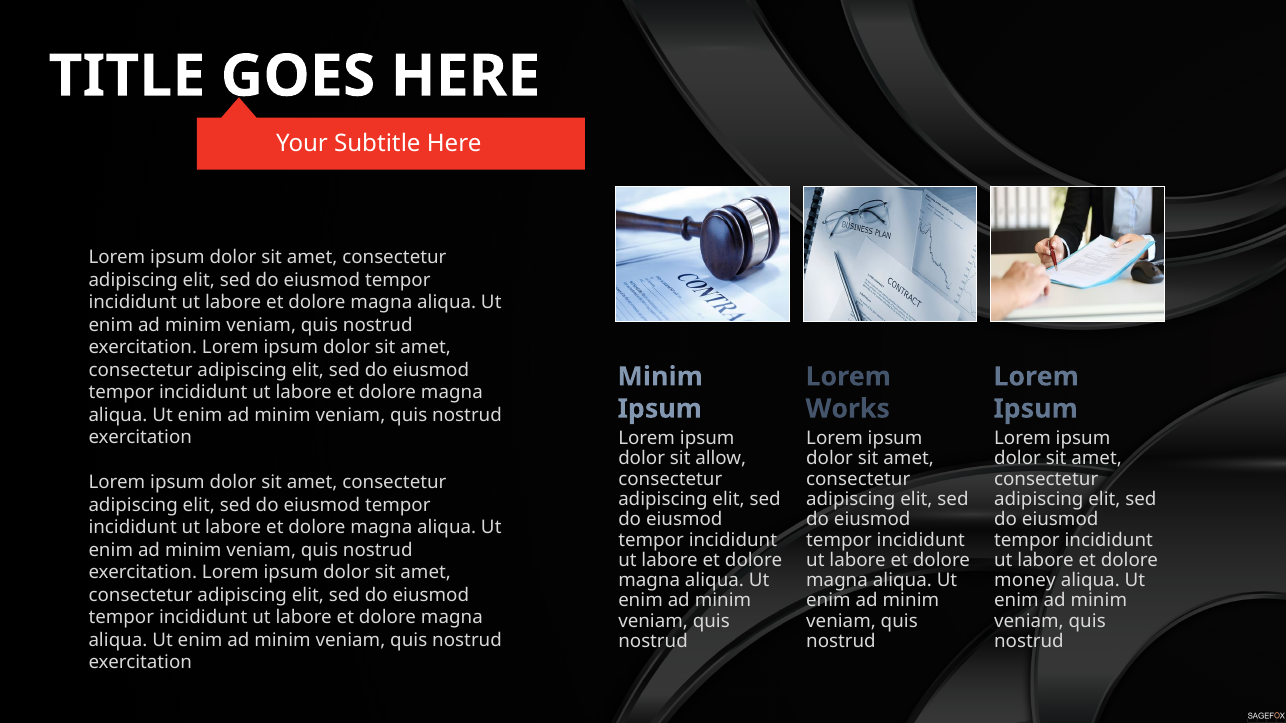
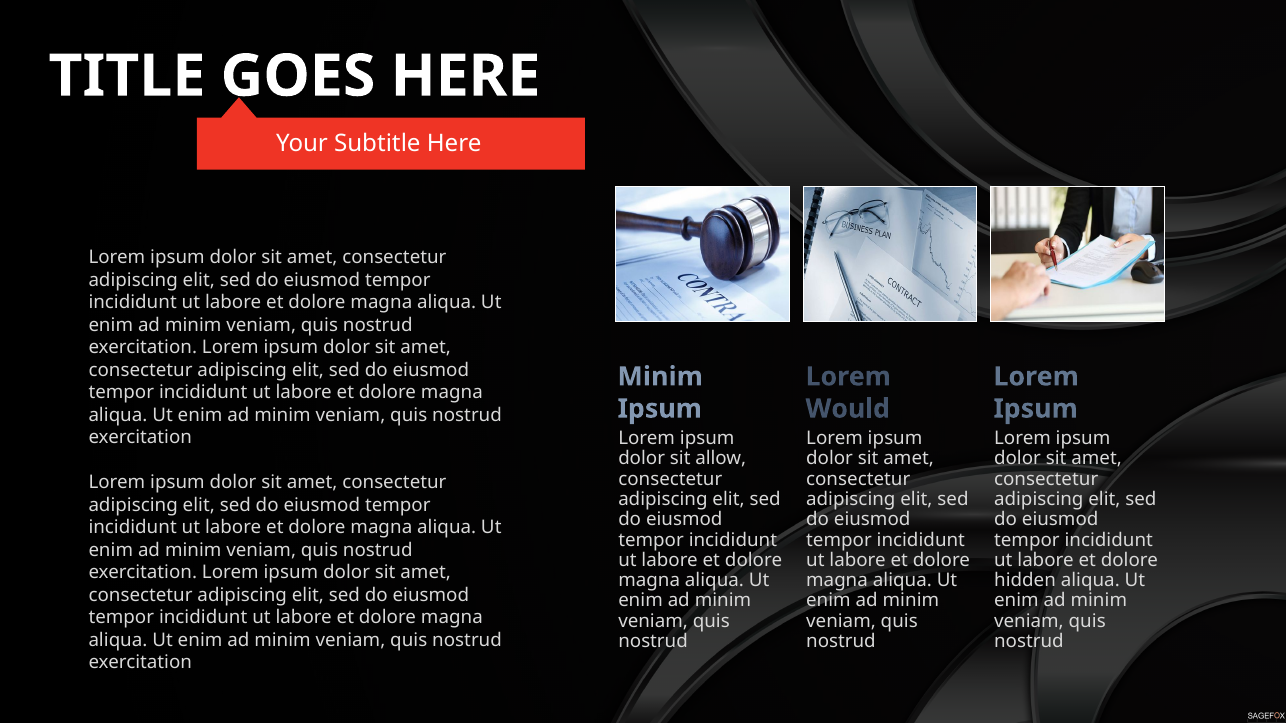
Works: Works -> Would
money: money -> hidden
